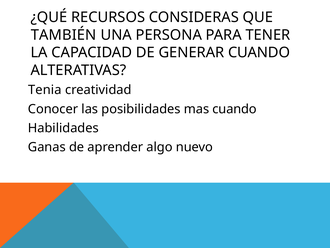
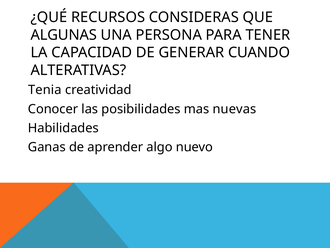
TAMBIÉN: TAMBIÉN -> ALGUNAS
mas cuando: cuando -> nuevas
